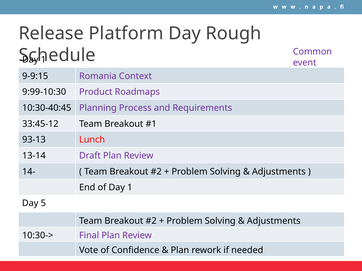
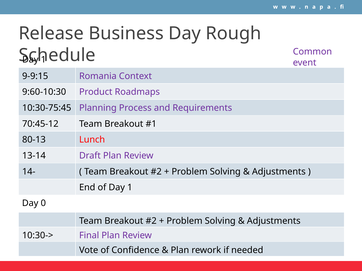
Platform: Platform -> Business
9:99-10:30: 9:99-10:30 -> 9:60-10:30
10:30-40:45: 10:30-40:45 -> 10:30-75:45
33:45-12: 33:45-12 -> 70:45-12
93-13: 93-13 -> 80-13
5: 5 -> 0
